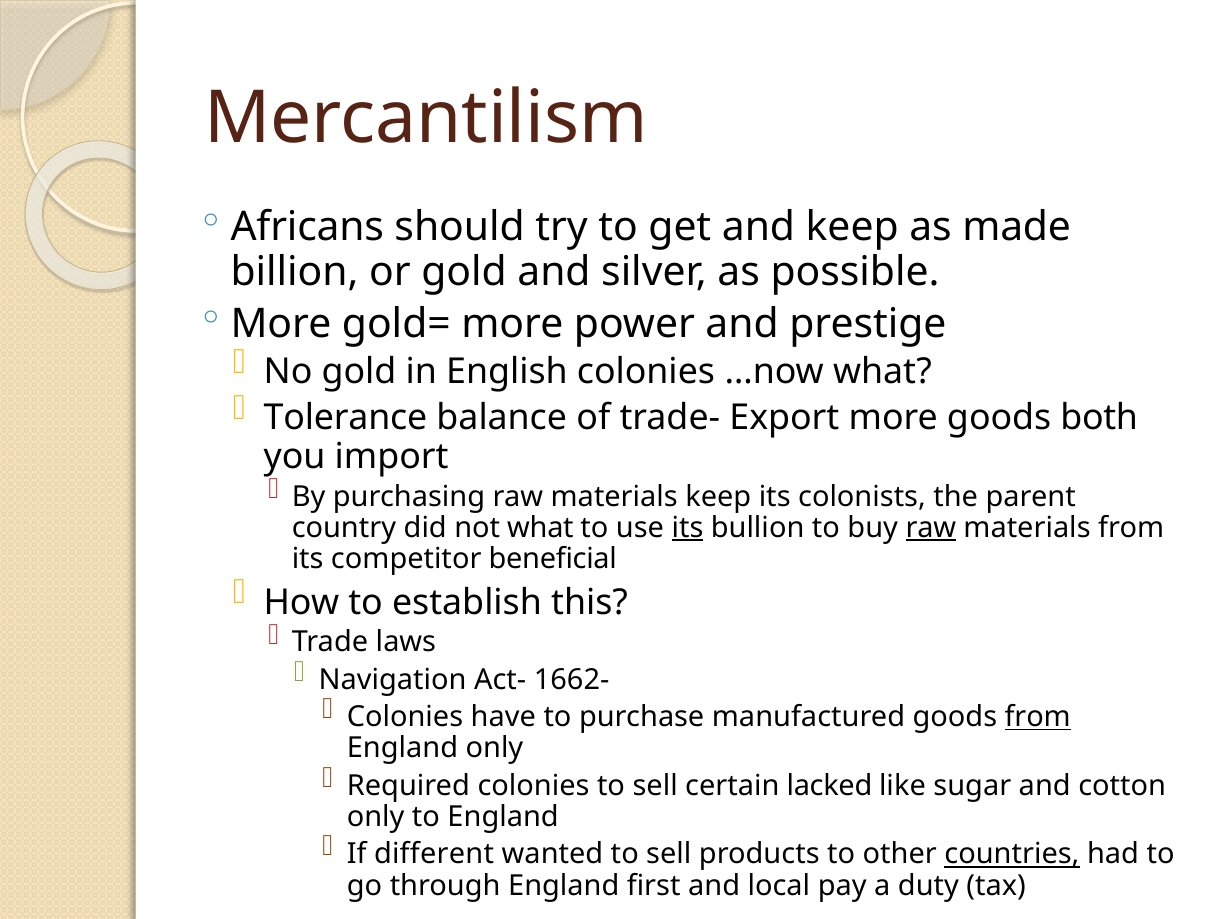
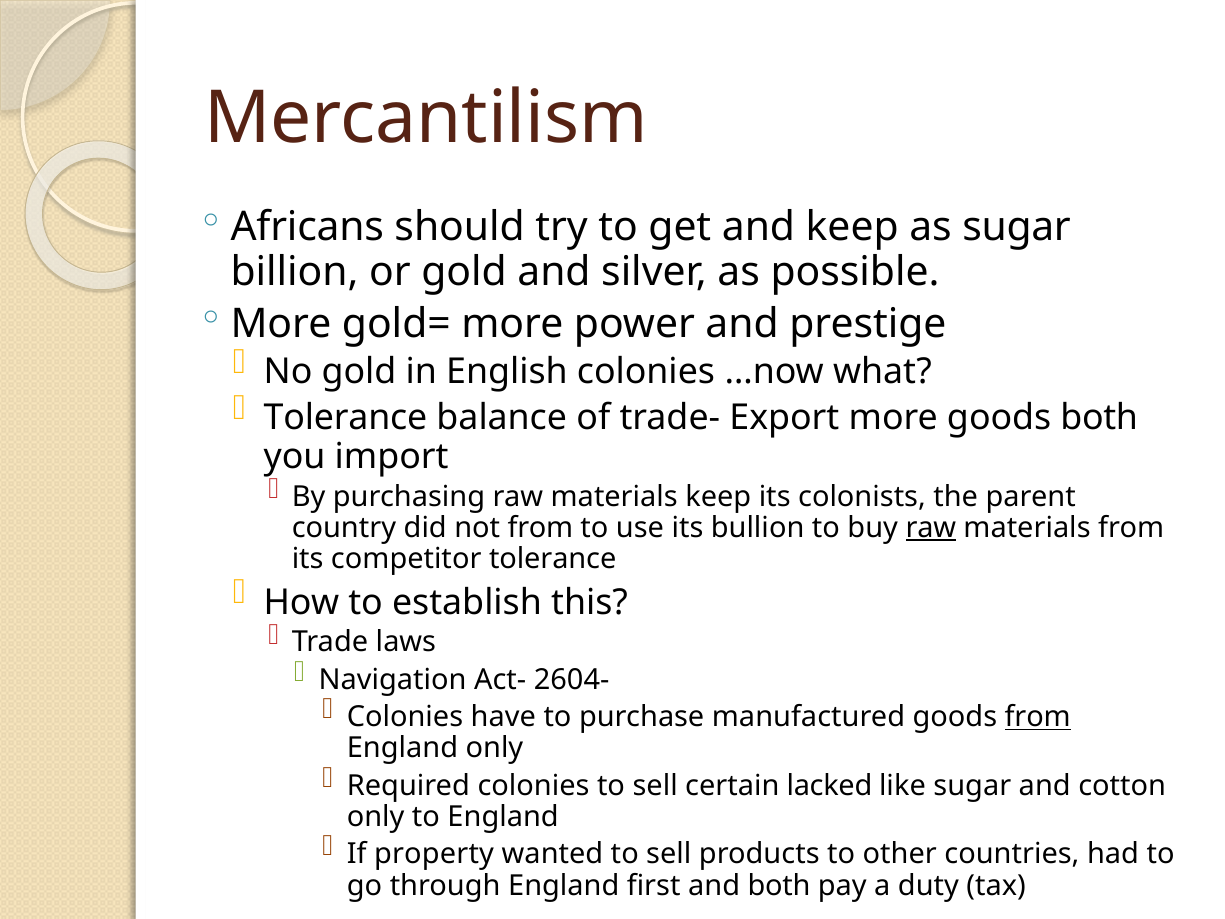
as made: made -> sugar
not what: what -> from
its at (687, 528) underline: present -> none
competitor beneficial: beneficial -> tolerance
1662-: 1662- -> 2604-
different: different -> property
countries underline: present -> none
and local: local -> both
